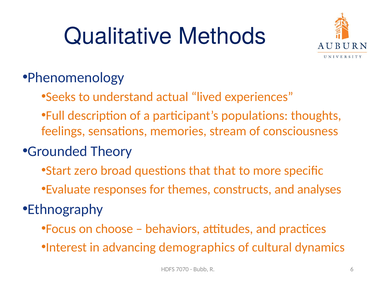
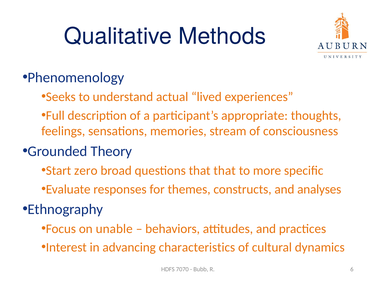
populations: populations -> appropriate
choose: choose -> unable
demographics: demographics -> characteristics
